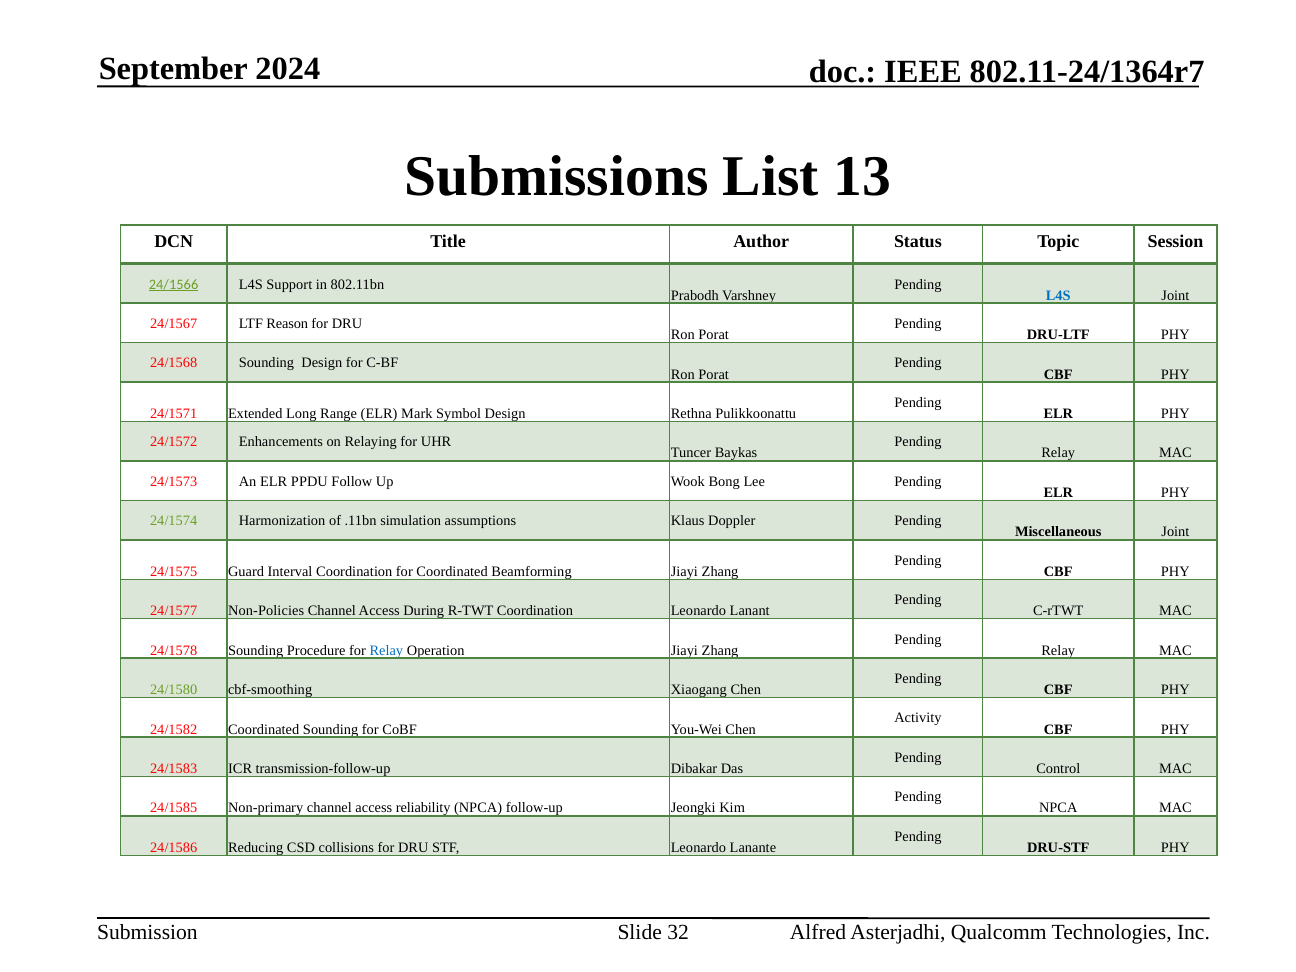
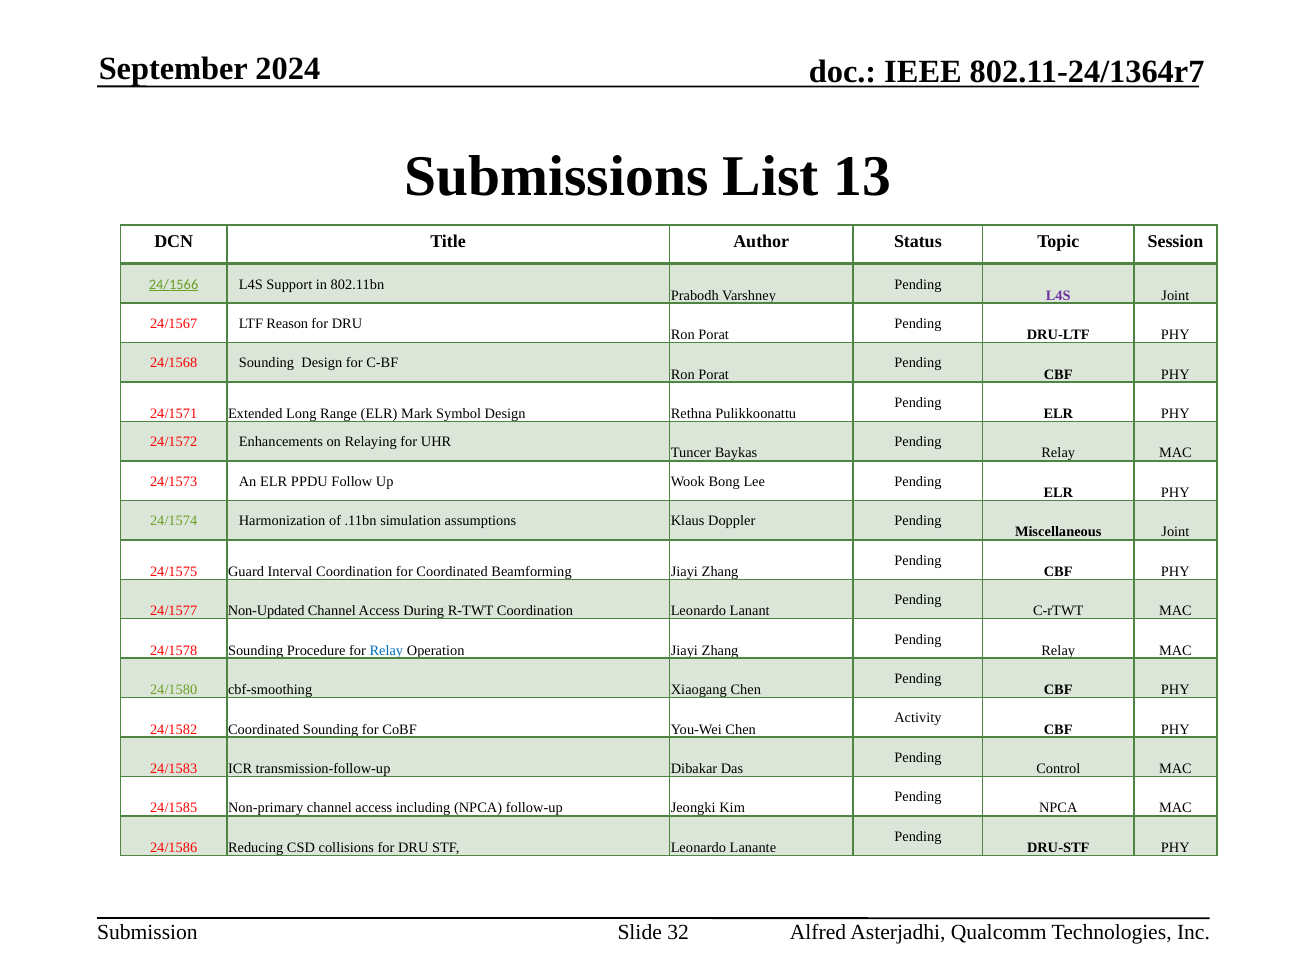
L4S at (1058, 295) colour: blue -> purple
Non-Policies: Non-Policies -> Non-Updated
reliability: reliability -> including
